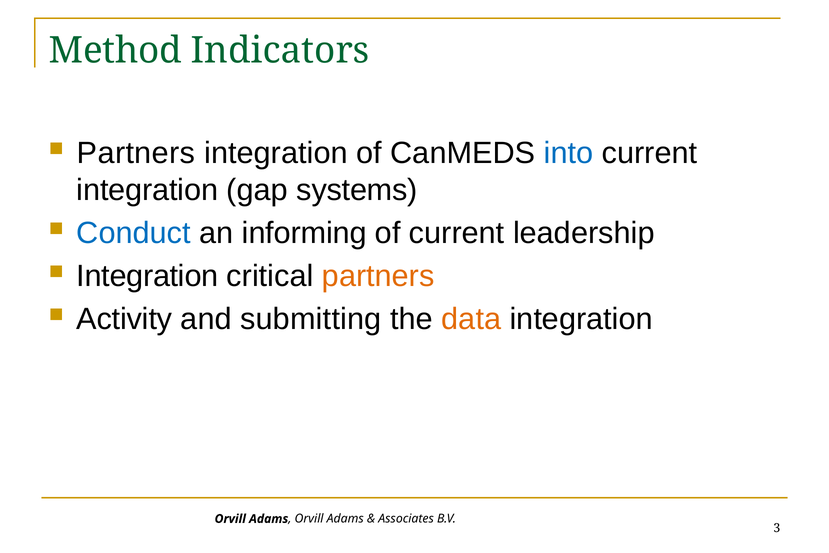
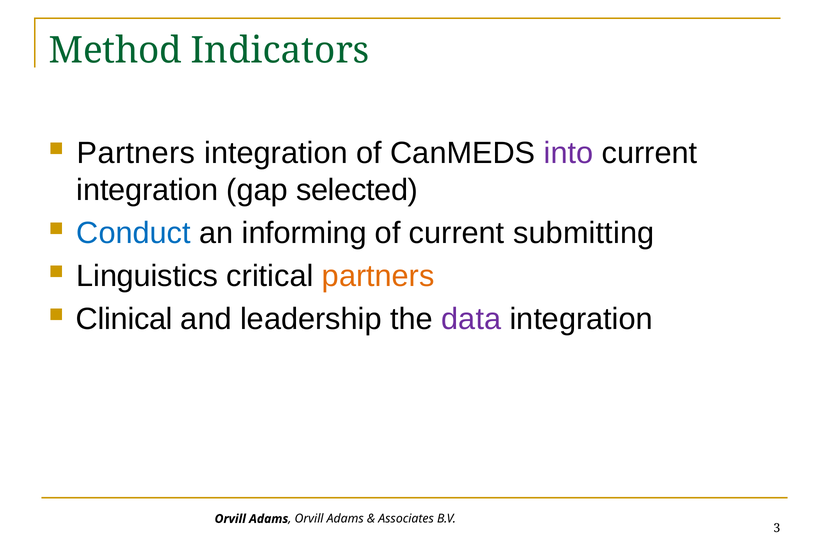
into colour: blue -> purple
systems: systems -> selected
leadership: leadership -> submitting
Integration at (147, 276): Integration -> Linguistics
Activity: Activity -> Clinical
submitting: submitting -> leadership
data colour: orange -> purple
